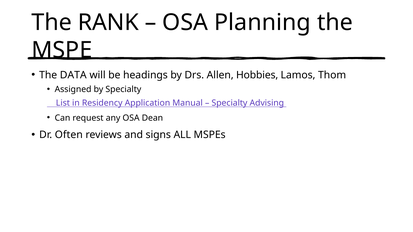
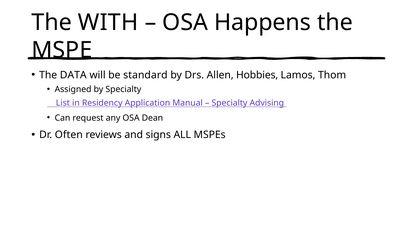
RANK: RANK -> WITH
Planning: Planning -> Happens
headings: headings -> standard
